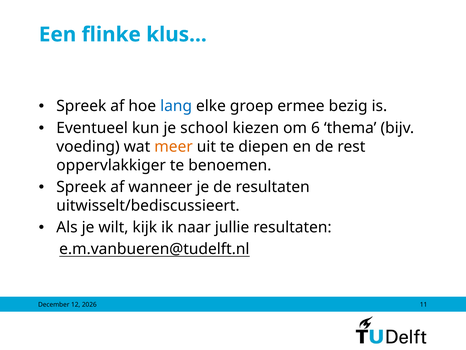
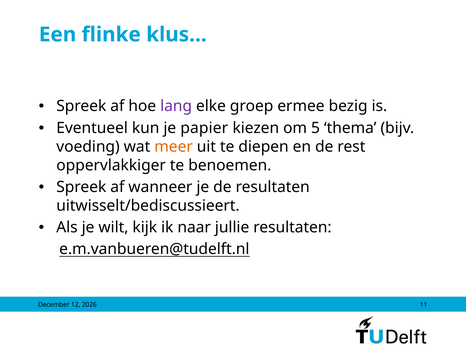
lang colour: blue -> purple
school: school -> papier
6: 6 -> 5
